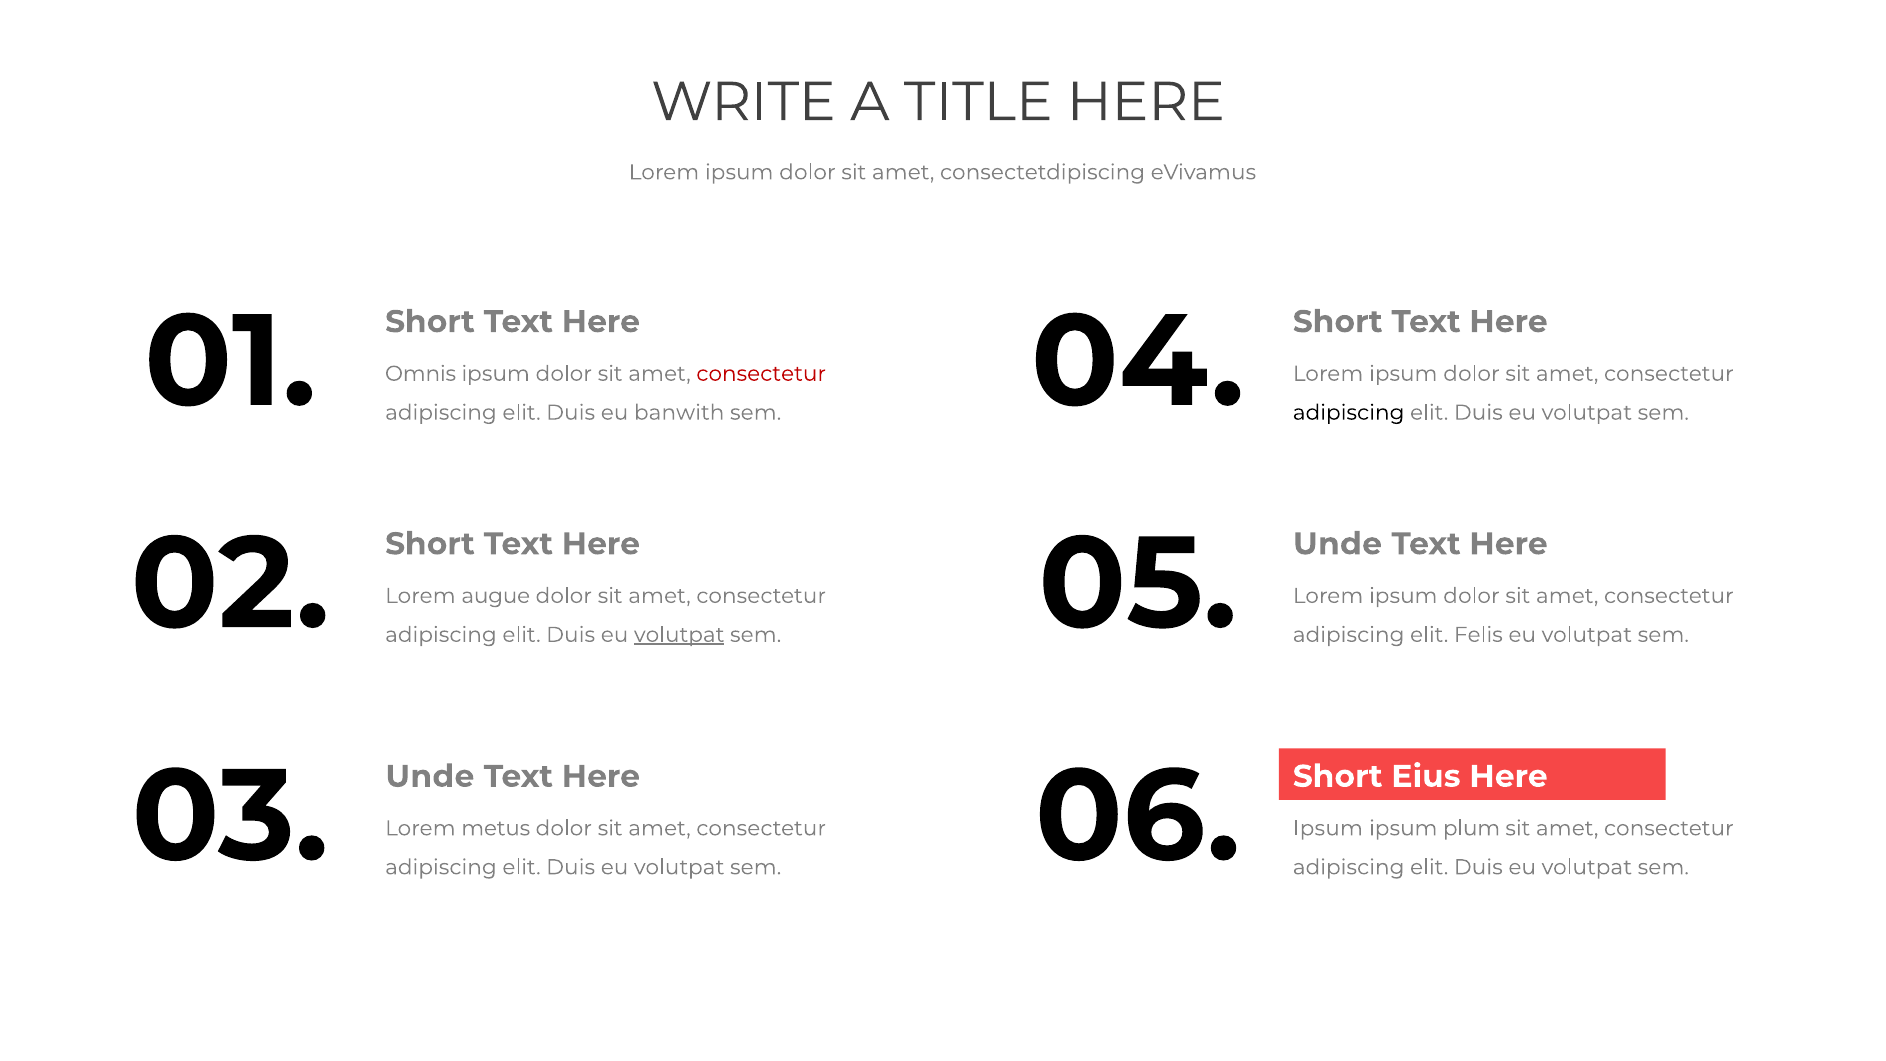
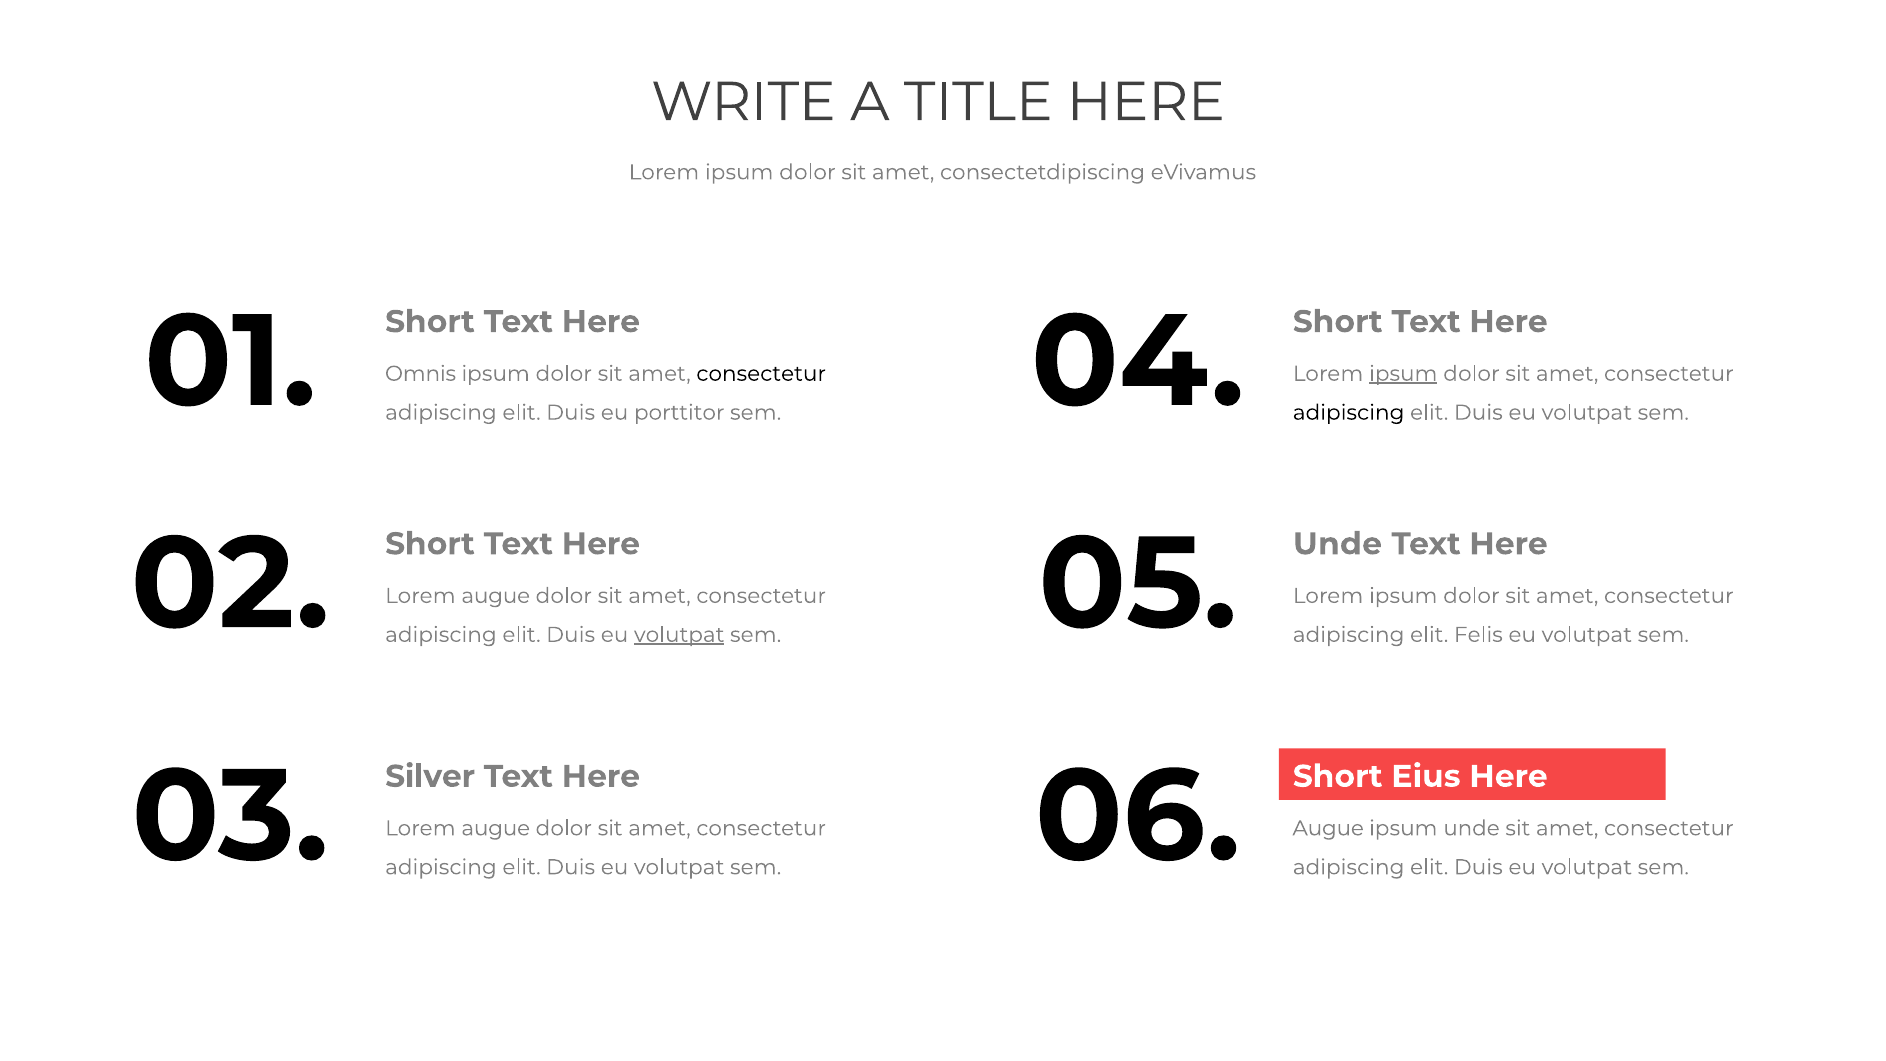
consectetur at (761, 374) colour: red -> black
ipsum at (1403, 374) underline: none -> present
banwith: banwith -> porttitor
Unde at (430, 776): Unde -> Silver
metus at (496, 828): metus -> augue
Ipsum at (1328, 828): Ipsum -> Augue
ipsum plum: plum -> unde
